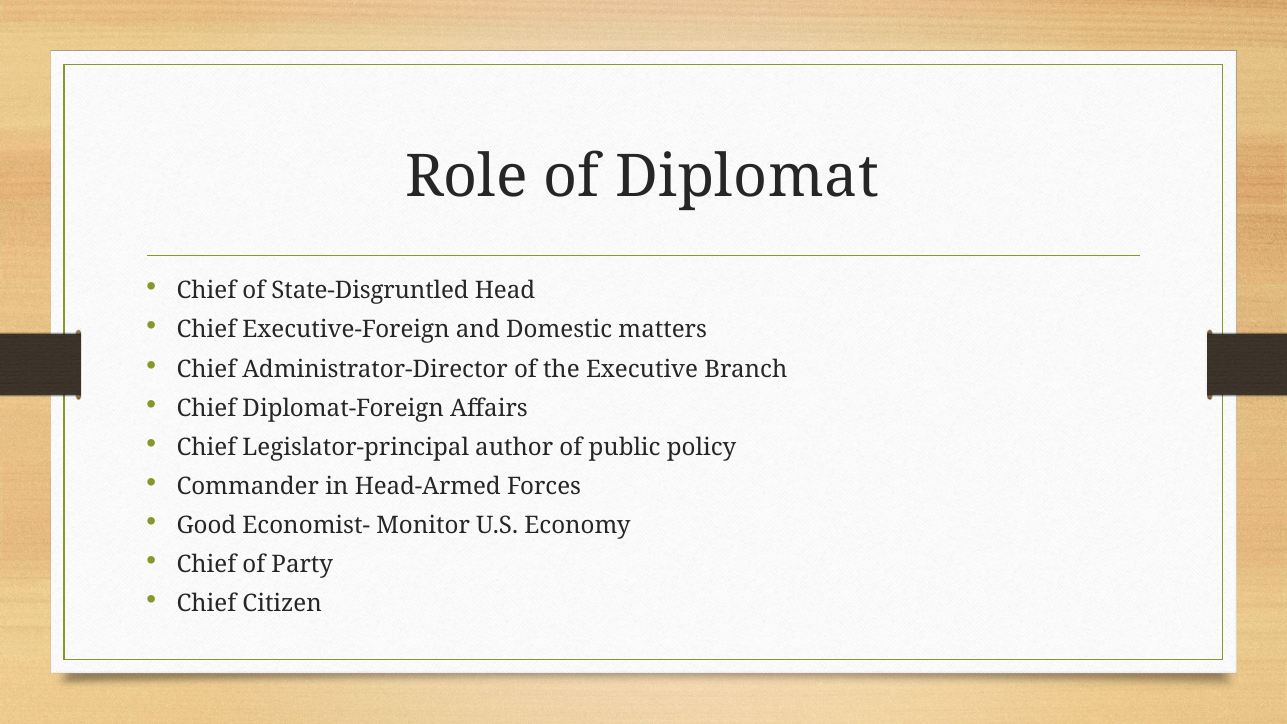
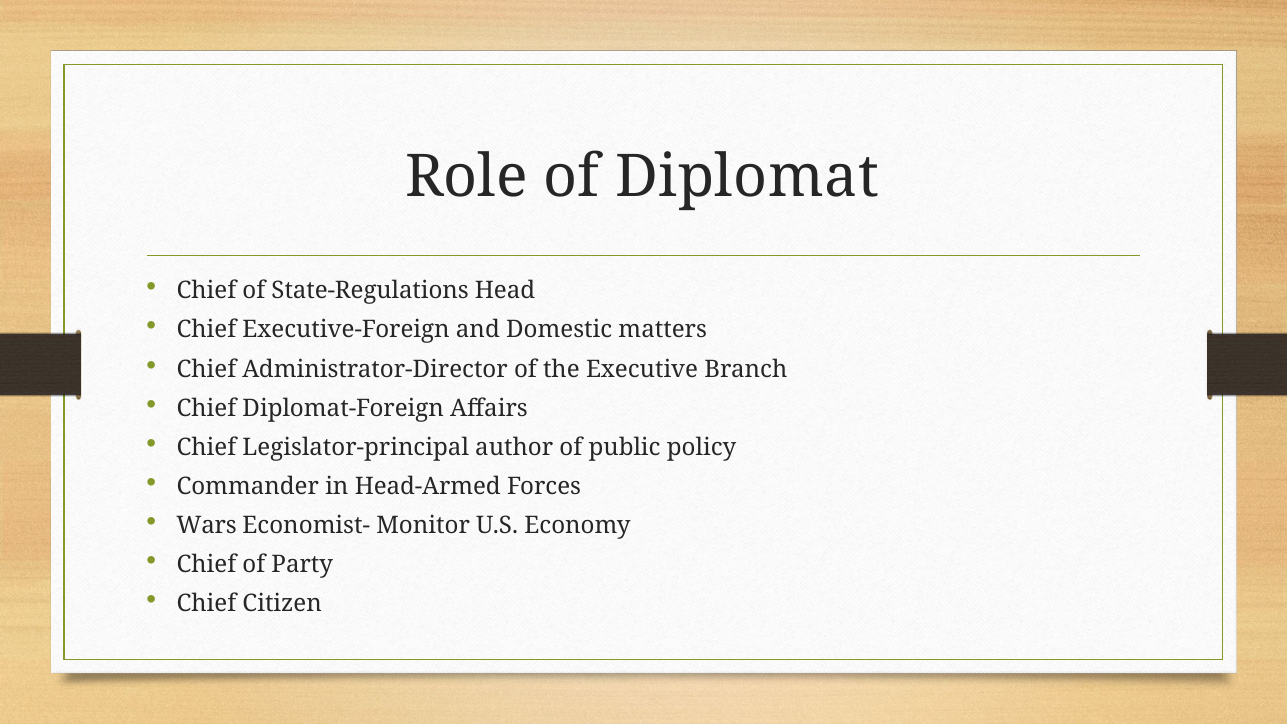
State-Disgruntled: State-Disgruntled -> State-Regulations
Good: Good -> Wars
